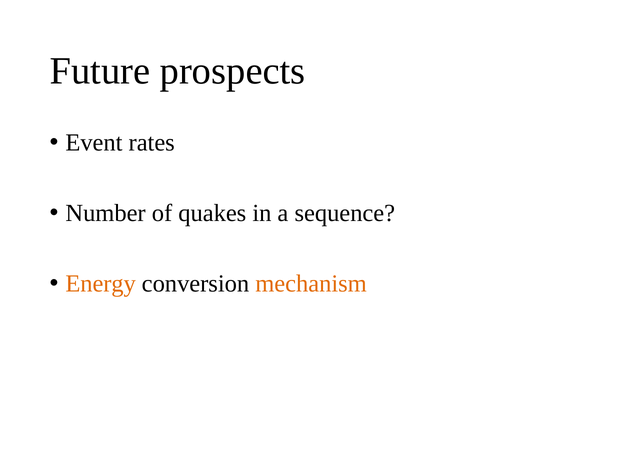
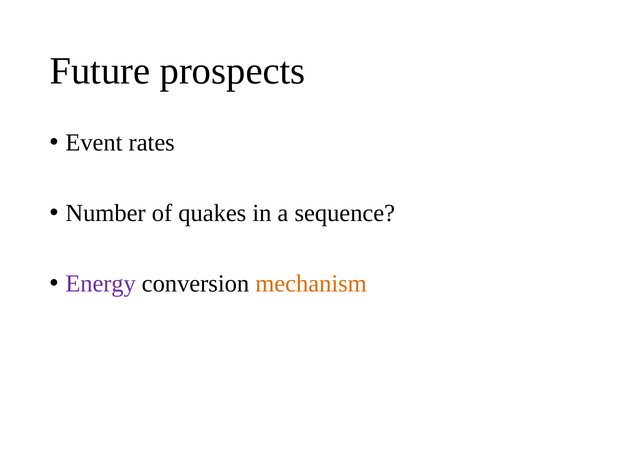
Energy colour: orange -> purple
